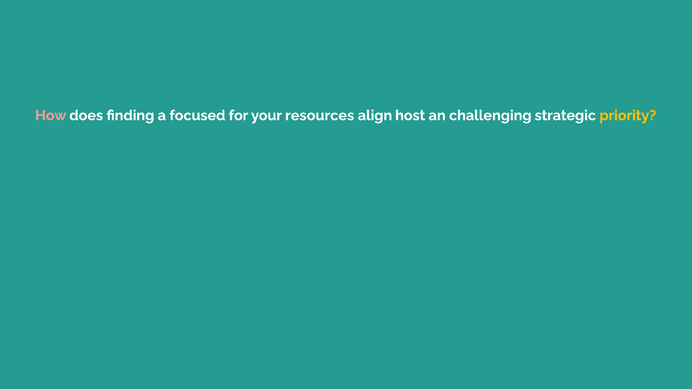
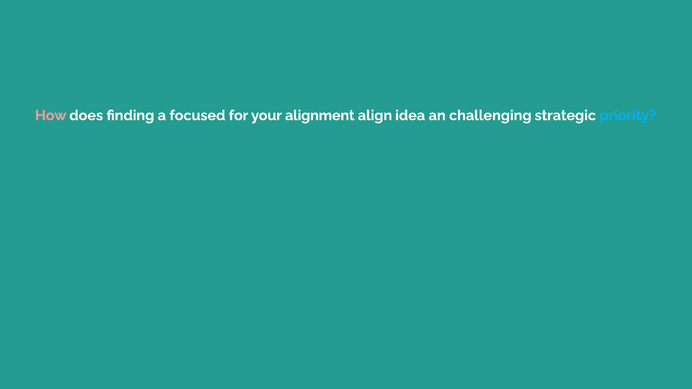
resources: resources -> alignment
host: host -> idea
priority colour: yellow -> light blue
